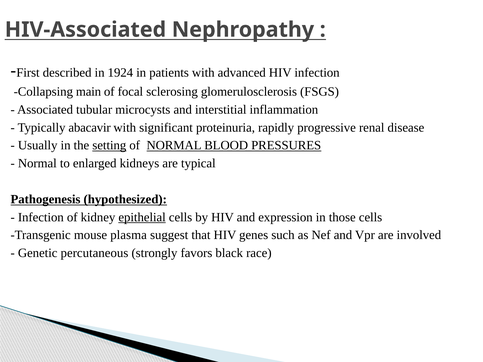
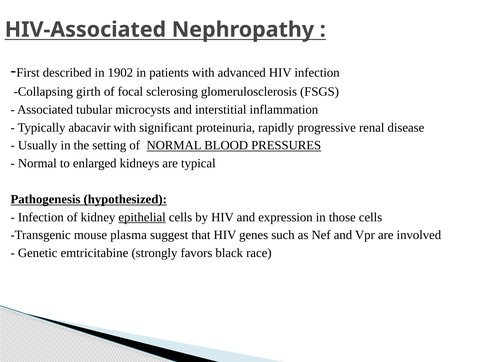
1924: 1924 -> 1902
main: main -> girth
setting underline: present -> none
percutaneous: percutaneous -> emtricitabine
